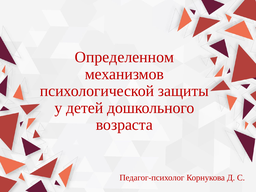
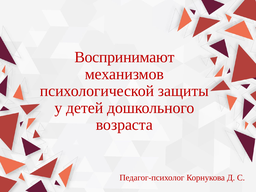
Определенном: Определенном -> Воспринимают
